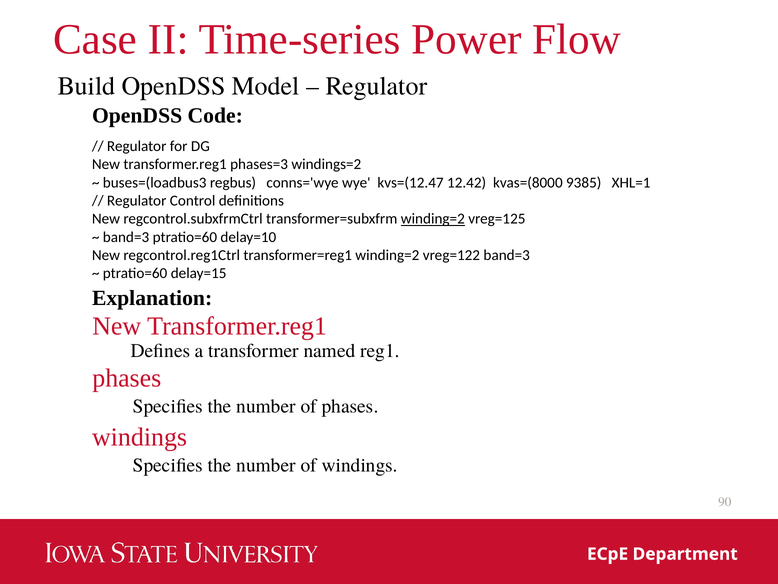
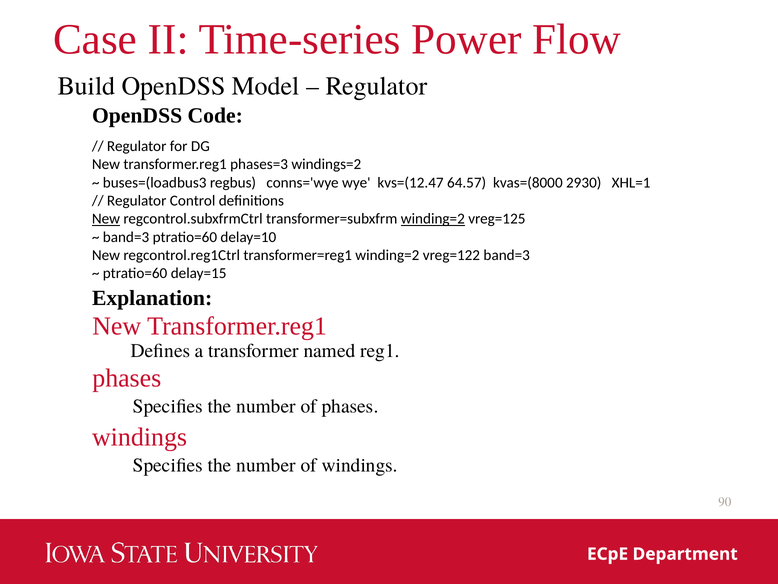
12.42: 12.42 -> 64.57
9385: 9385 -> 2930
New at (106, 219) underline: none -> present
